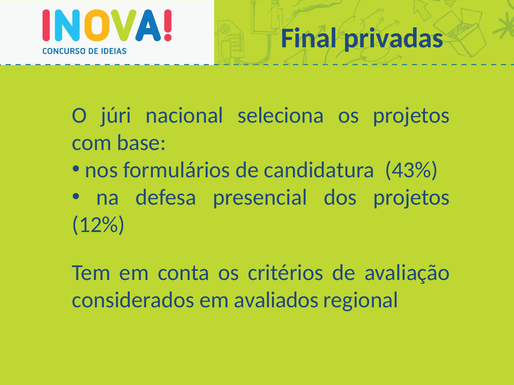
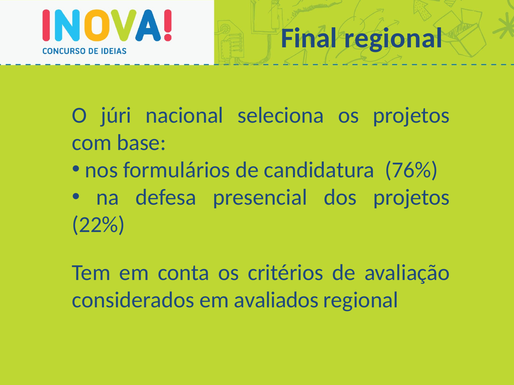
Final privadas: privadas -> regional
43%: 43% -> 76%
12%: 12% -> 22%
